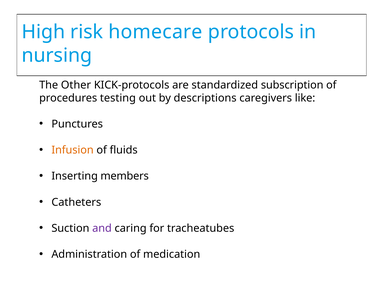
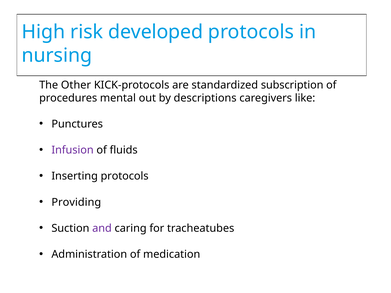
homecare: homecare -> developed
testing: testing -> mental
Infusion colour: orange -> purple
Inserting members: members -> protocols
Catheters: Catheters -> Providing
